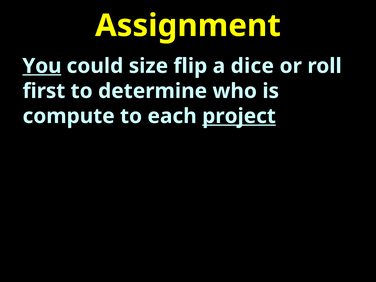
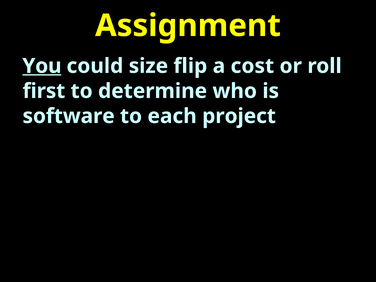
dice: dice -> cost
compute: compute -> software
project underline: present -> none
